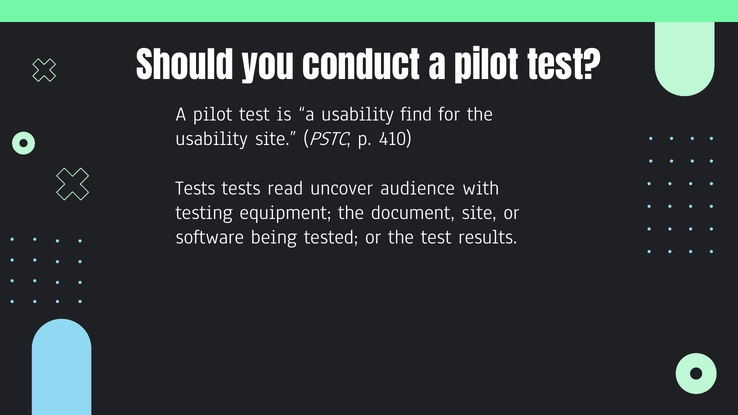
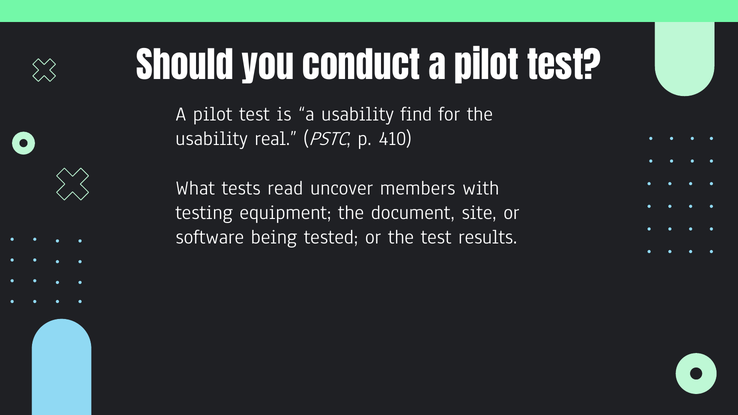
usability site: site -> real
Tests at (195, 188): Tests -> What
audience: audience -> members
